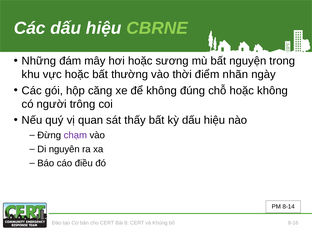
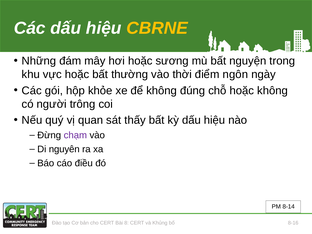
CBRNE colour: light green -> yellow
nhãn: nhãn -> ngôn
căng: căng -> khỏe
